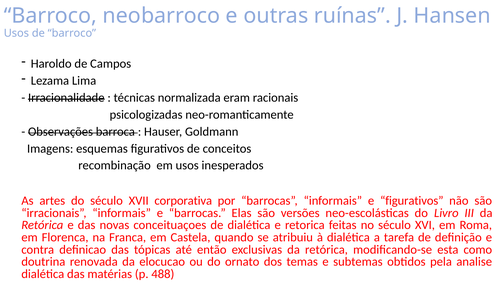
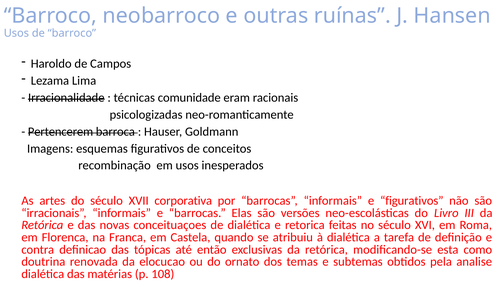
normalizada: normalizada -> comunidade
Observações: Observações -> Pertencerem
488: 488 -> 108
